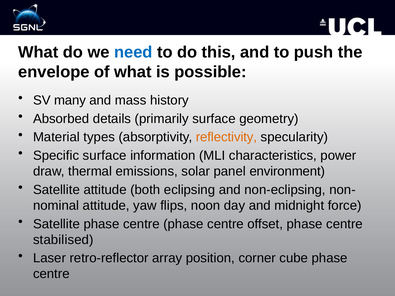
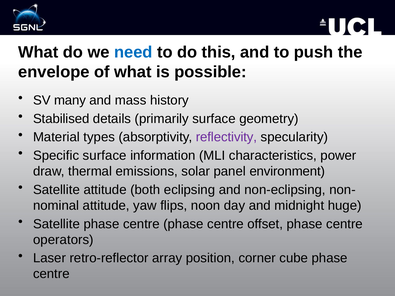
Absorbed: Absorbed -> Stabilised
reflectivity colour: orange -> purple
force: force -> huge
stabilised: stabilised -> operators
